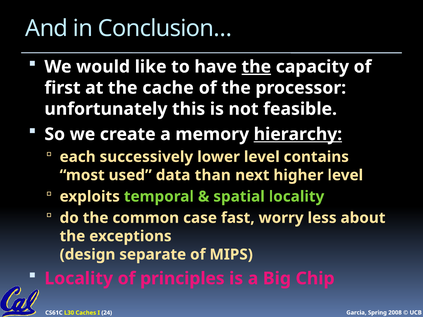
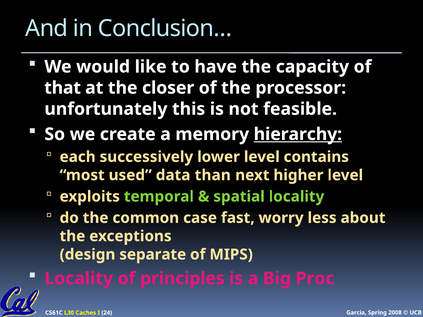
the at (256, 67) underline: present -> none
first: first -> that
cache: cache -> closer
Chip: Chip -> Proc
